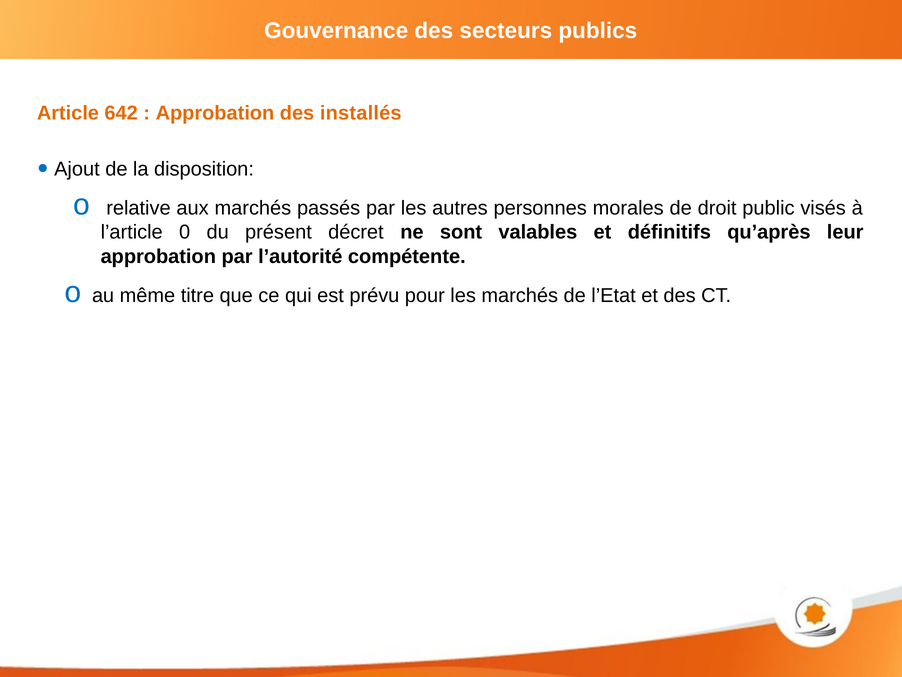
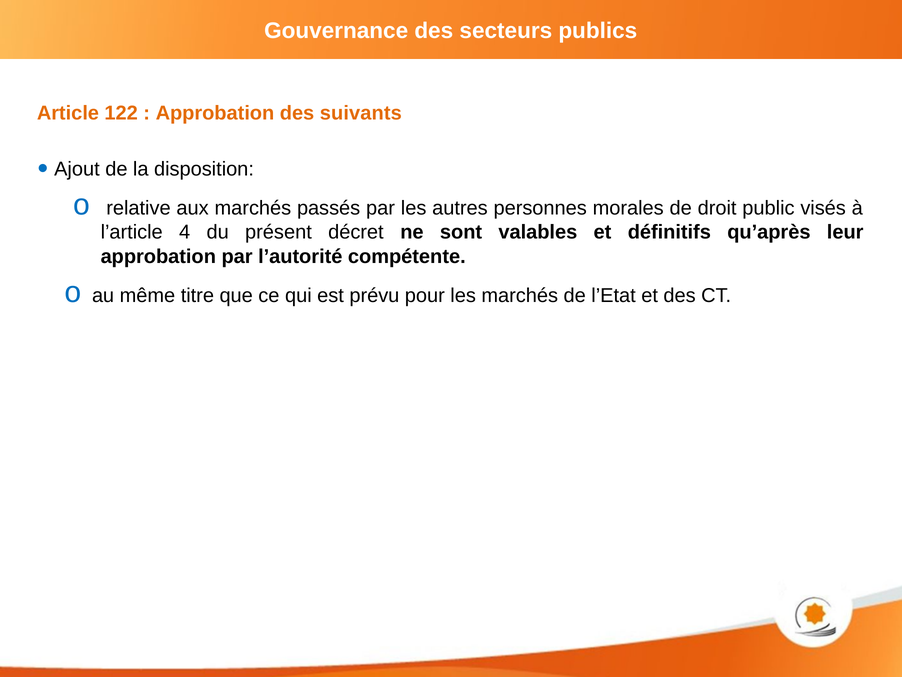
642: 642 -> 122
installés: installés -> suivants
0: 0 -> 4
